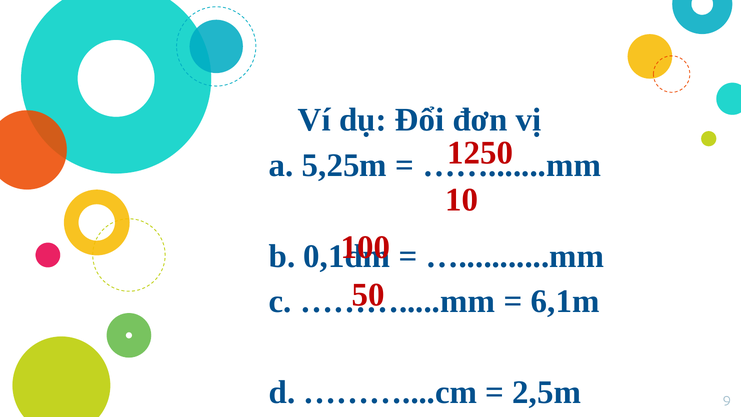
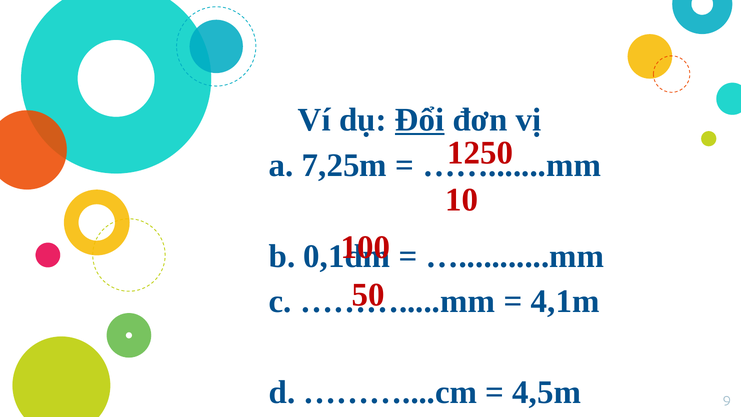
Đổi underline: none -> present
5,25m: 5,25m -> 7,25m
6,1m: 6,1m -> 4,1m
2,5m: 2,5m -> 4,5m
